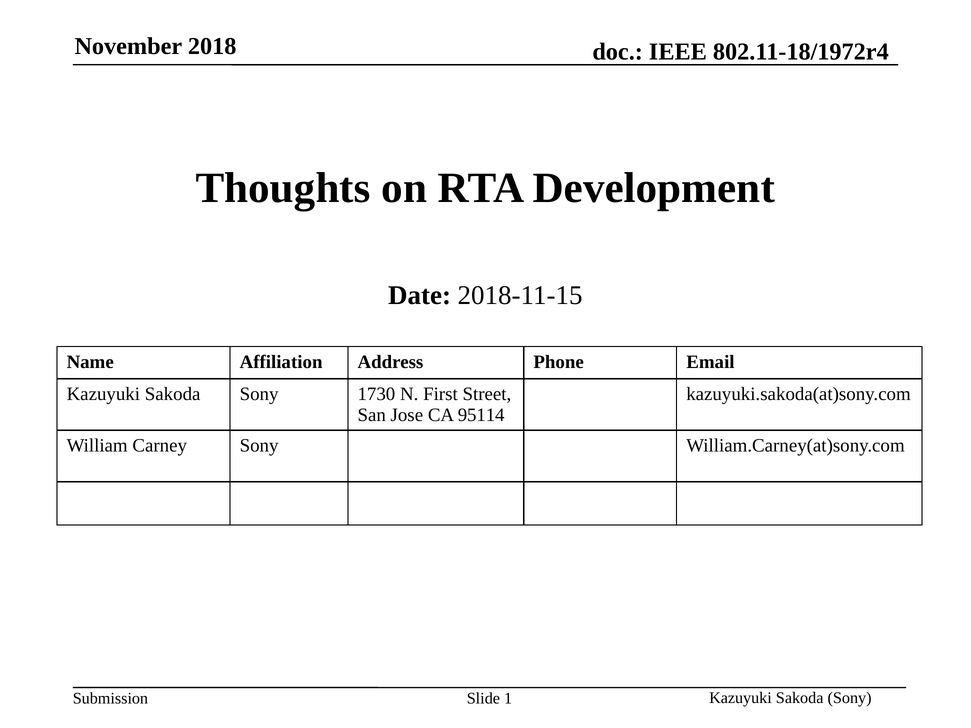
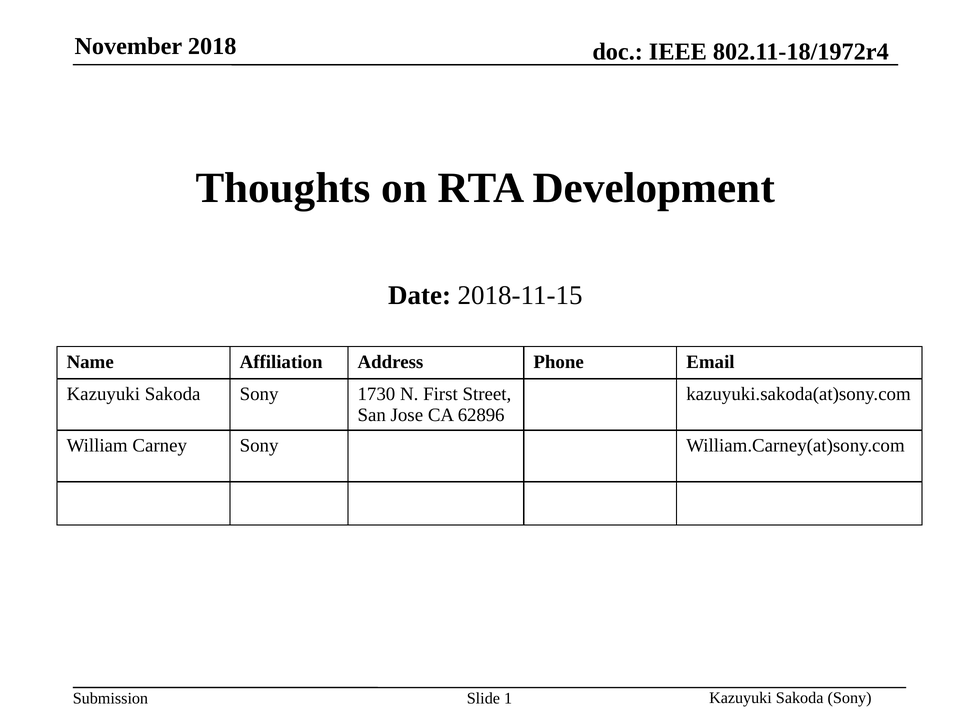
95114: 95114 -> 62896
